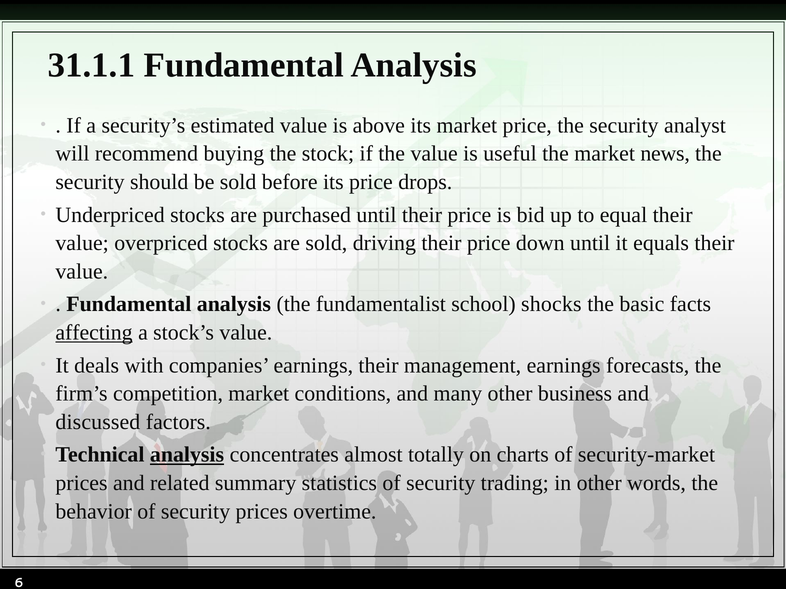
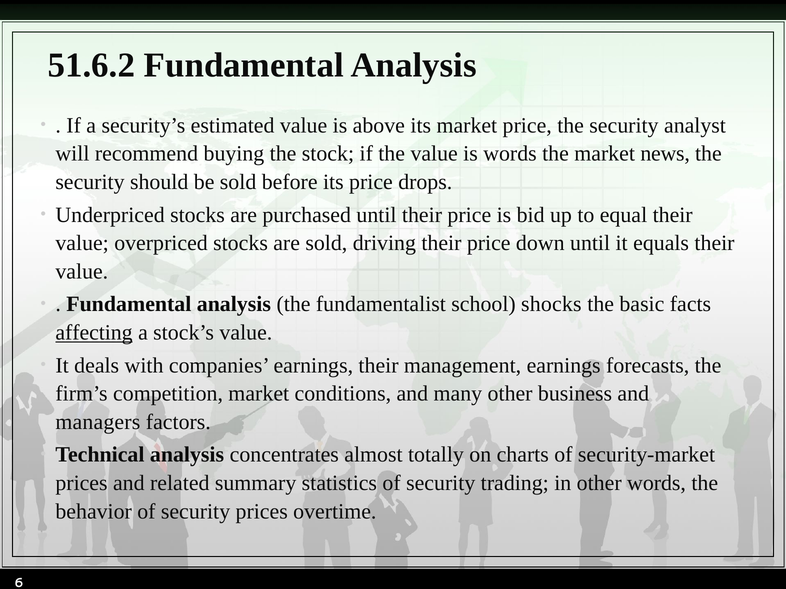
31.1.1: 31.1.1 -> 51.6.2
is useful: useful -> words
discussed: discussed -> managers
analysis at (187, 455) underline: present -> none
